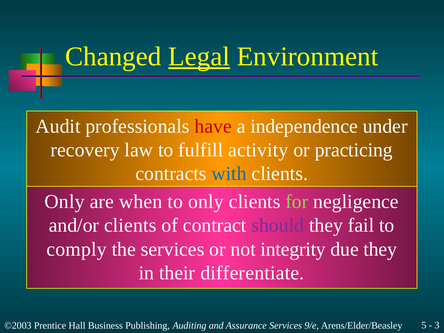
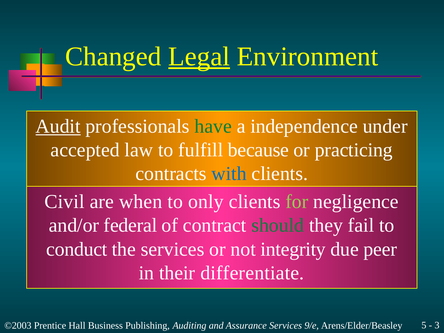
Audit underline: none -> present
have colour: red -> green
recovery: recovery -> accepted
activity: activity -> because
Only at (65, 202): Only -> Civil
and/or clients: clients -> federal
should colour: purple -> green
comply: comply -> conduct
due they: they -> peer
